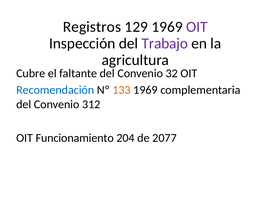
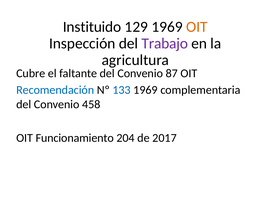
Registros: Registros -> Instituido
OIT at (197, 27) colour: purple -> orange
32: 32 -> 87
133 colour: orange -> blue
312: 312 -> 458
2077: 2077 -> 2017
